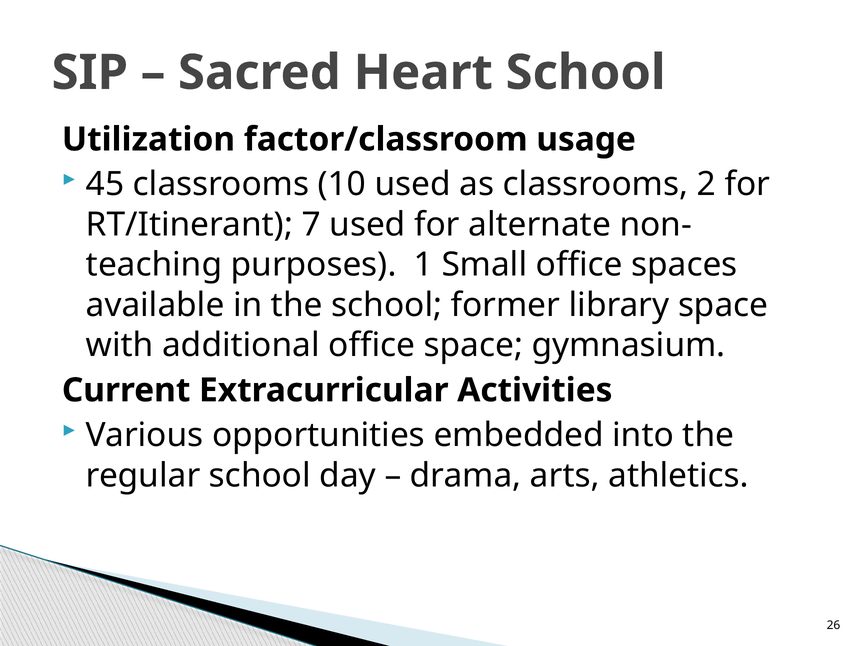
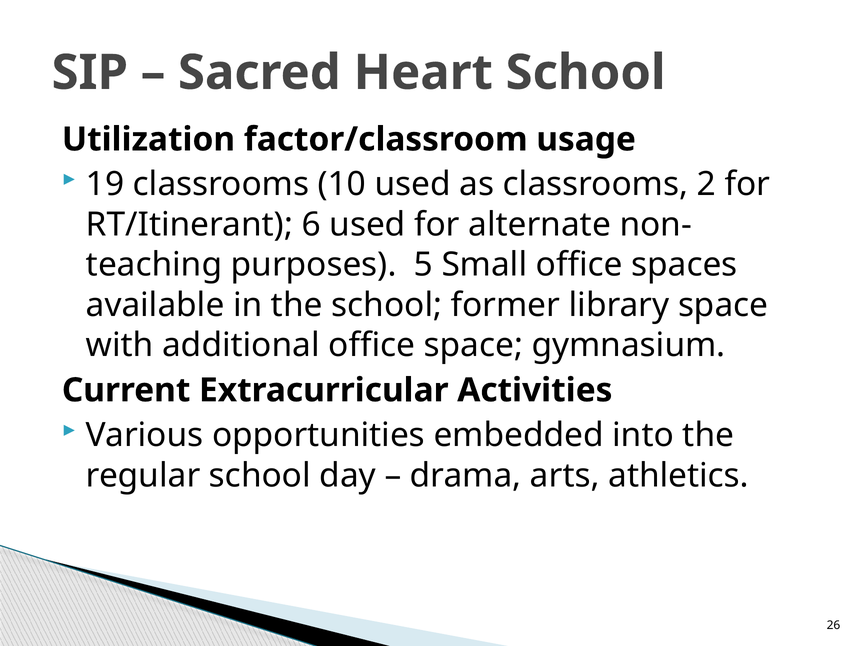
45: 45 -> 19
7: 7 -> 6
1: 1 -> 5
